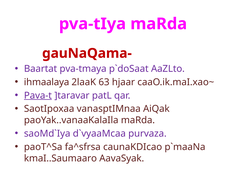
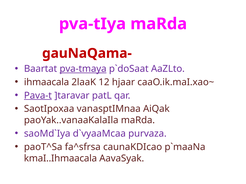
pva-tmaya underline: none -> present
ihmaalaya: ihmaalaya -> ihmaacala
63: 63 -> 12
kmaI..Saumaaro: kmaI..Saumaaro -> kmaI..Ihmaacala
